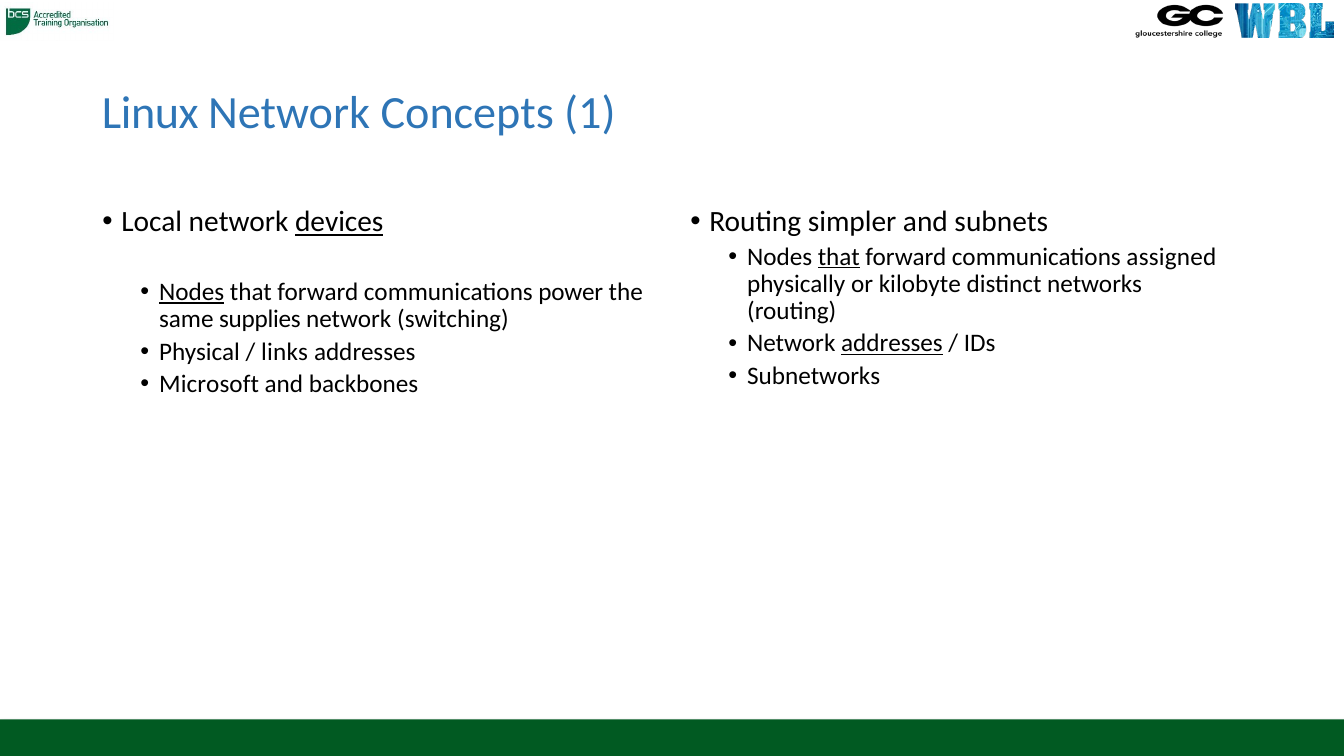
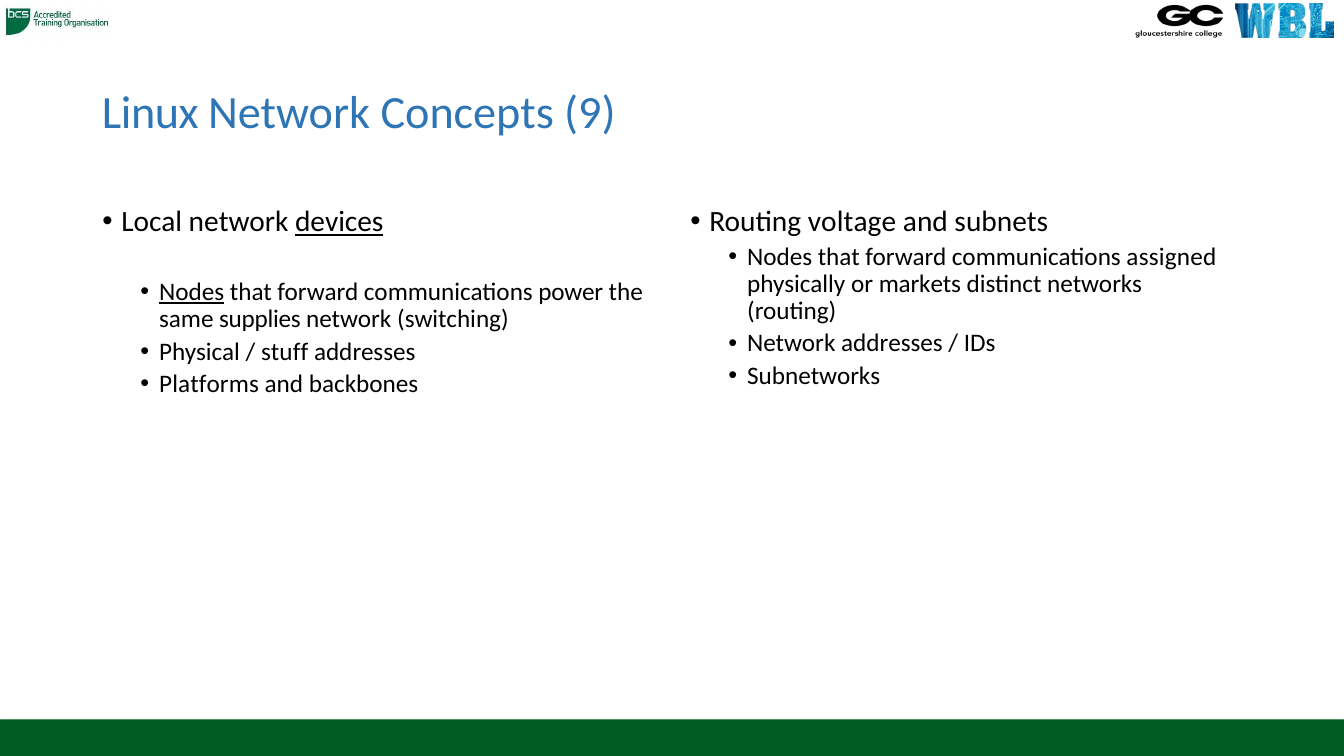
1: 1 -> 9
simpler: simpler -> voltage
that at (839, 257) underline: present -> none
kilobyte: kilobyte -> markets
addresses at (892, 344) underline: present -> none
links: links -> stuff
Microsoft: Microsoft -> Platforms
